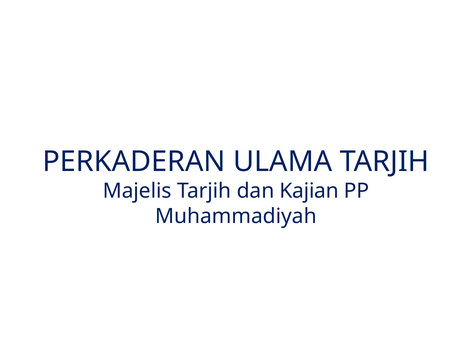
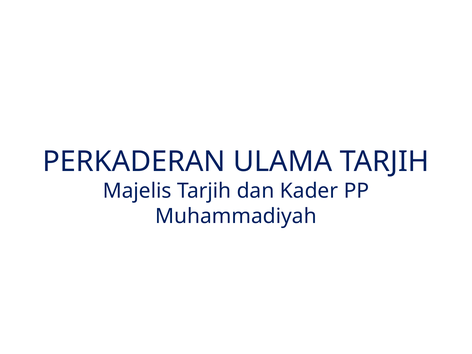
Kajian: Kajian -> Kader
